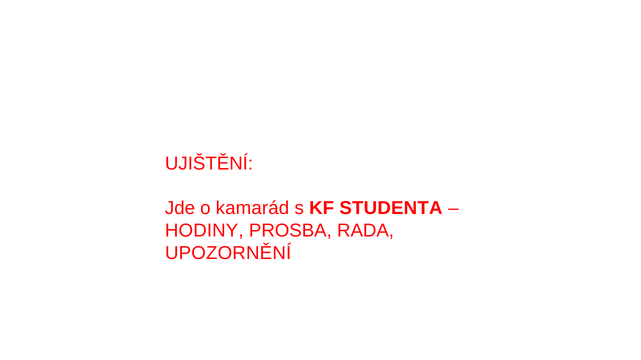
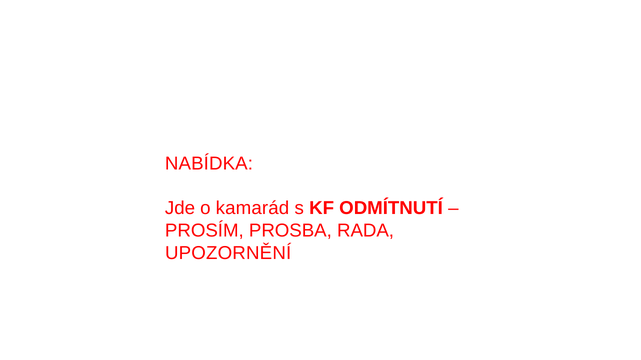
UJIŠTĚNÍ: UJIŠTĚNÍ -> NABÍDKA
STUDENTA: STUDENTA -> ODMÍTNUTÍ
HODINY: HODINY -> PROSÍM
